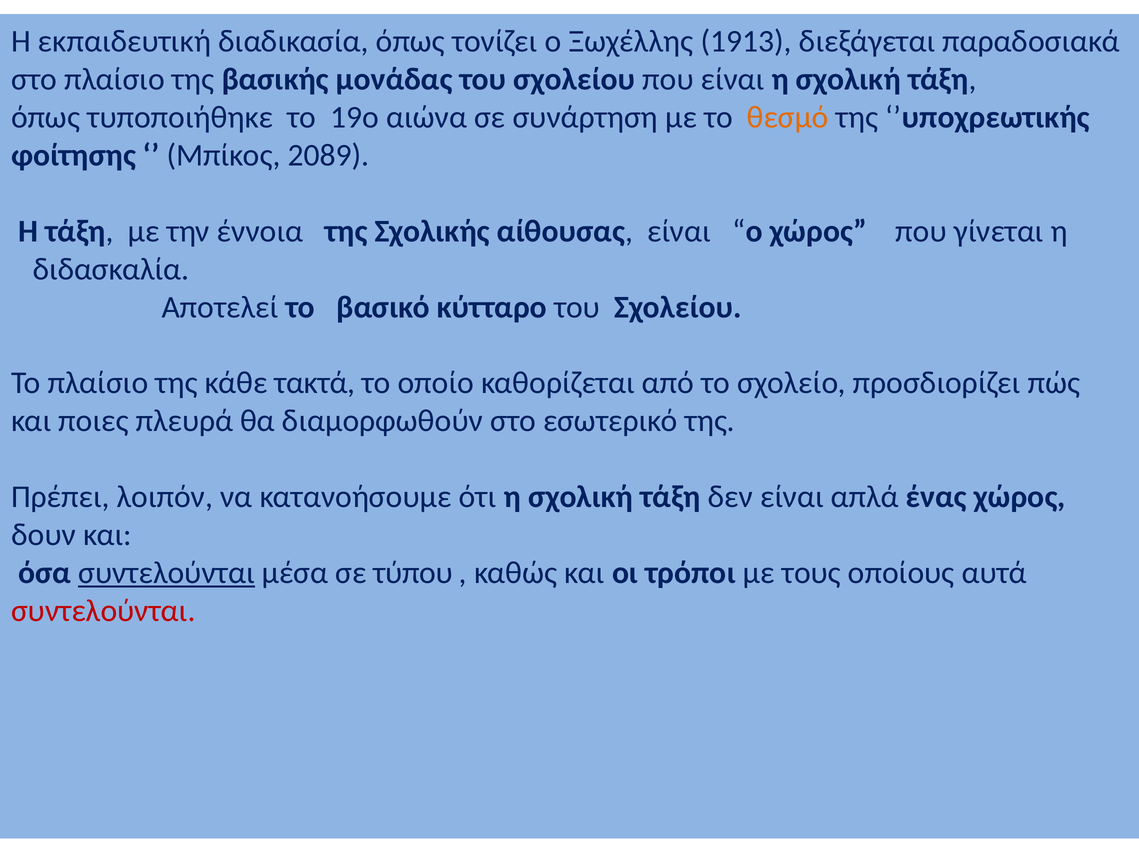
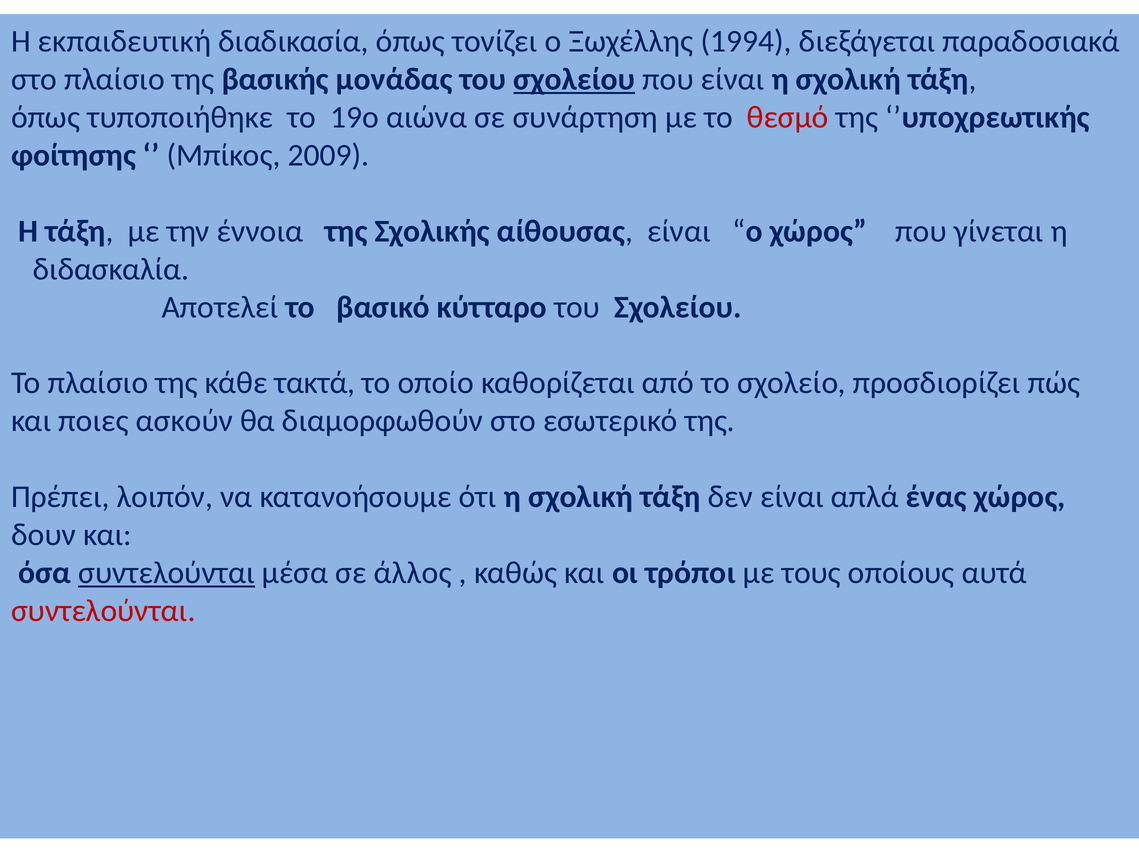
1913: 1913 -> 1994
σχολείου at (574, 79) underline: none -> present
θεσμό colour: orange -> red
2089: 2089 -> 2009
πλευρά: πλευρά -> ασκούν
τύπου: τύπου -> άλλος
